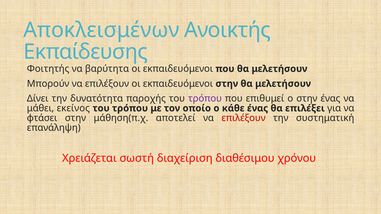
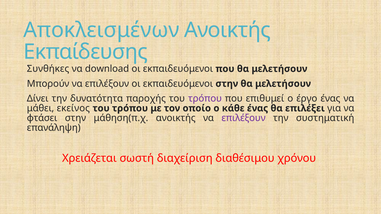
Φοιτητής: Φοιτητής -> Συνθήκες
βαρύτητα: βαρύτητα -> download
ο στην: στην -> έργο
μάθηση(π.χ αποτελεί: αποτελεί -> ανοικτής
επιλέξουν at (244, 118) colour: red -> purple
